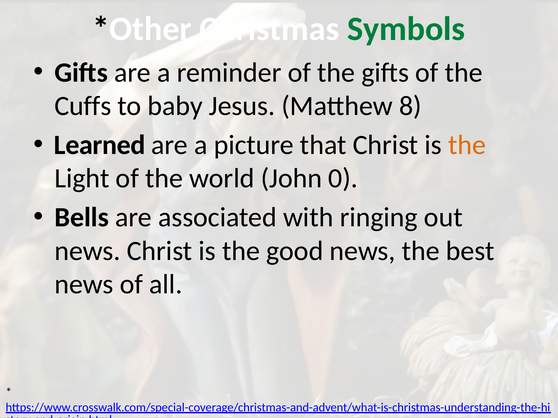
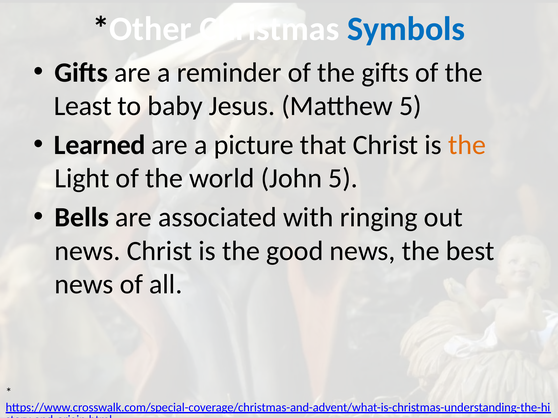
Symbols colour: green -> blue
Cuffs: Cuffs -> Least
Matthew 8: 8 -> 5
John 0: 0 -> 5
